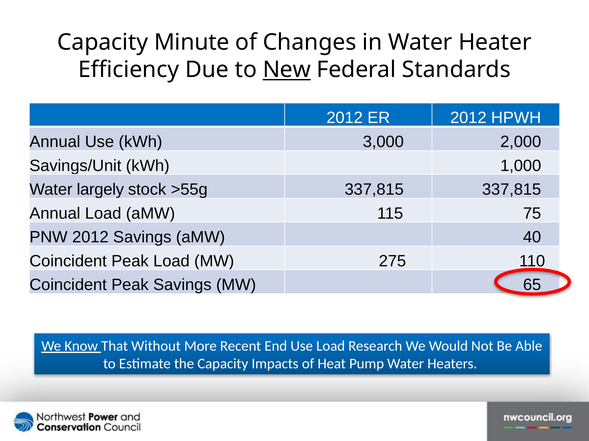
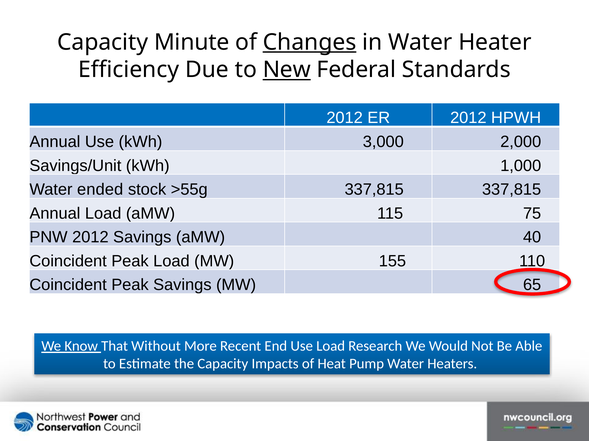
Changes underline: none -> present
largely: largely -> ended
275: 275 -> 155
